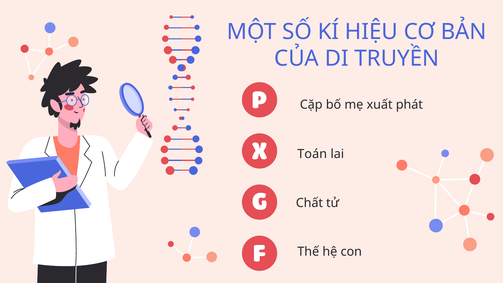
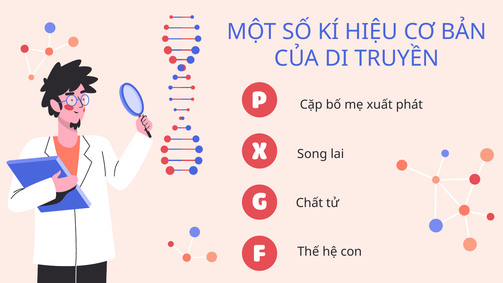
Toán: Toán -> Song
